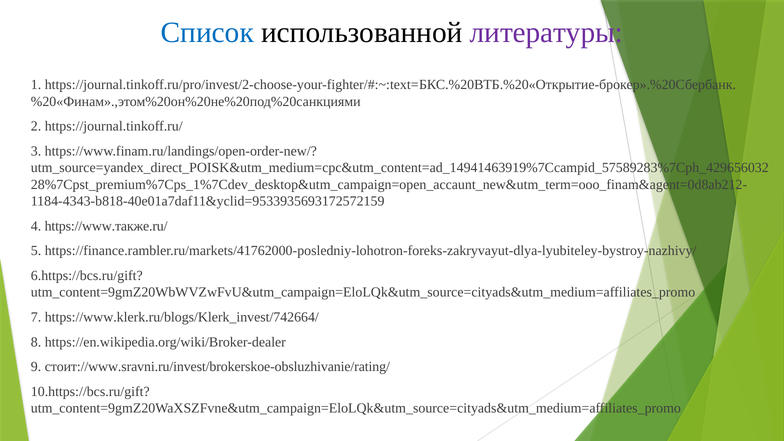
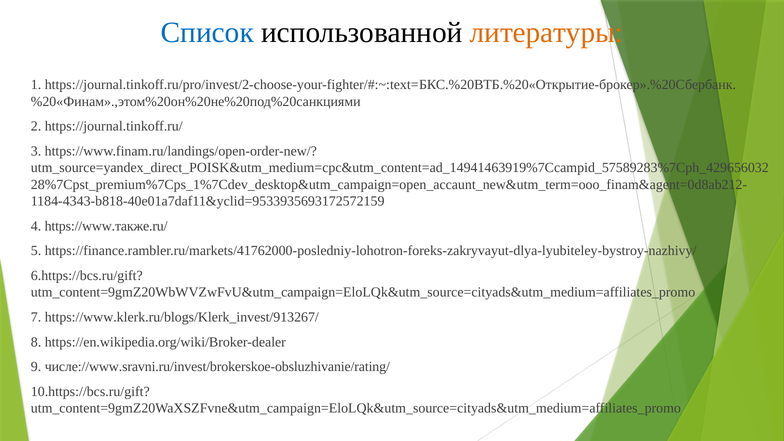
литературы colour: purple -> orange
https://www.klerk.ru/blogs/Klerk_invest/742664/: https://www.klerk.ru/blogs/Klerk_invest/742664/ -> https://www.klerk.ru/blogs/Klerk_invest/913267/
стоит://www.sravni.ru/invest/brokerskoe-obsluzhivanie/rating/: стоит://www.sravni.ru/invest/brokerskoe-obsluzhivanie/rating/ -> числе://www.sravni.ru/invest/brokerskoe-obsluzhivanie/rating/
